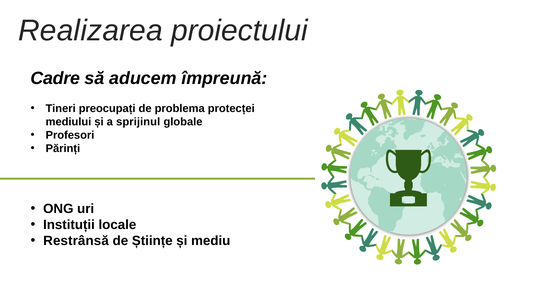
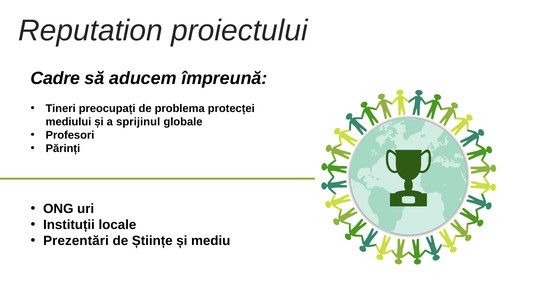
Realizarea: Realizarea -> Reputation
Restrânsă: Restrânsă -> Prezentări
